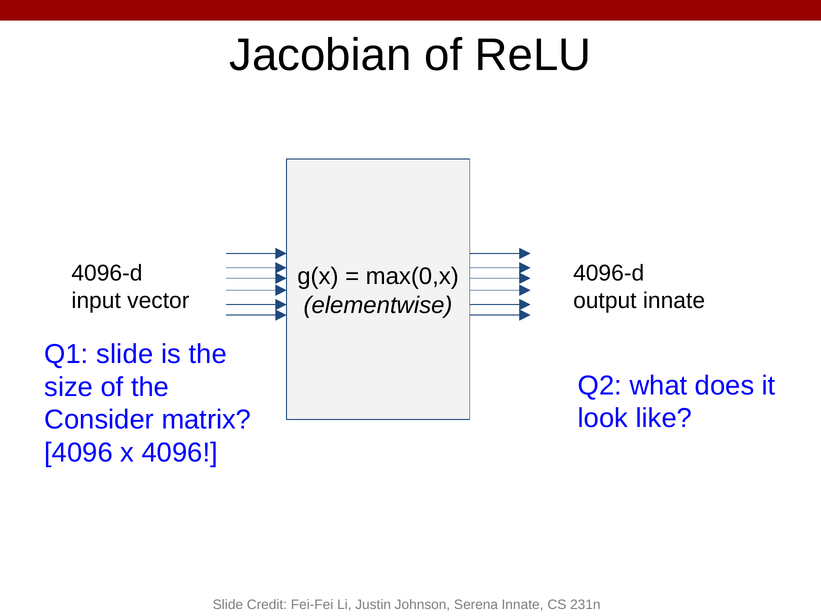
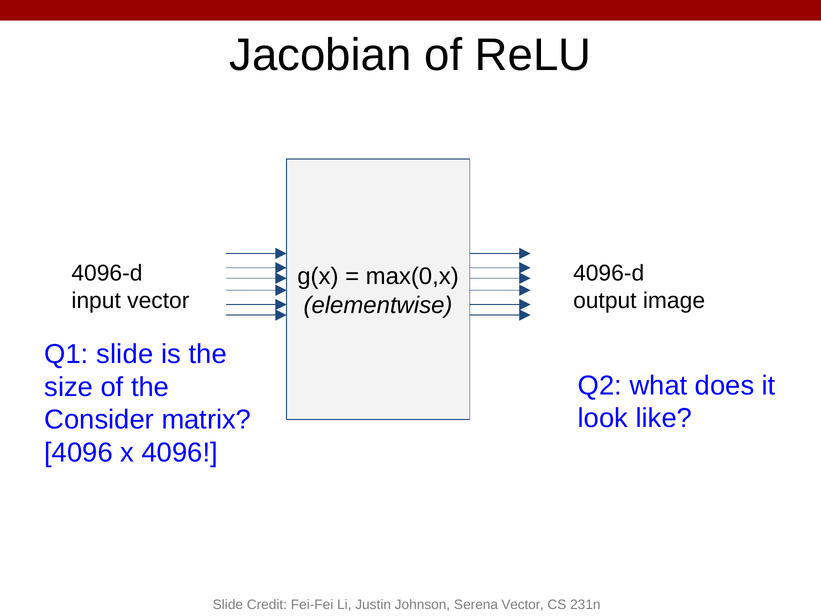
output innate: innate -> image
Serena Innate: Innate -> Vector
